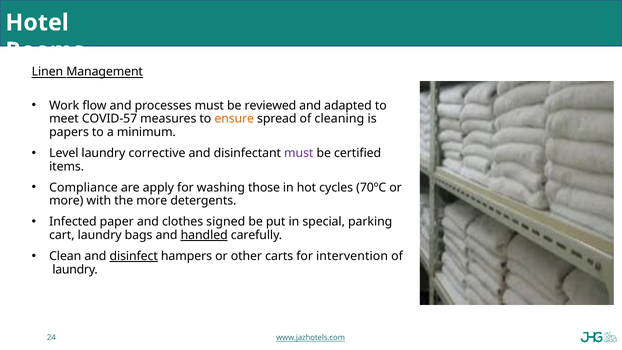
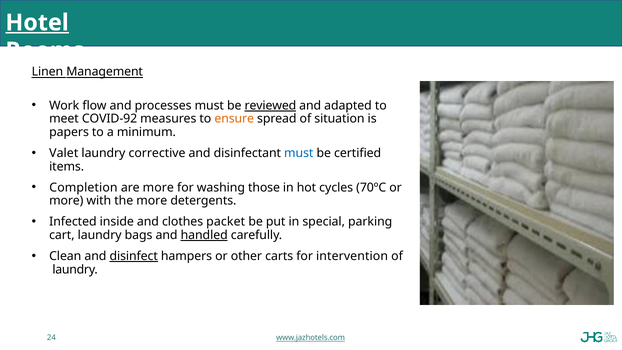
Hotel underline: none -> present
reviewed underline: none -> present
COVID-57: COVID-57 -> COVID-92
cleaning: cleaning -> situation
Level: Level -> Valet
must at (299, 153) colour: purple -> blue
Compliance: Compliance -> Completion
are apply: apply -> more
paper: paper -> inside
signed: signed -> packet
